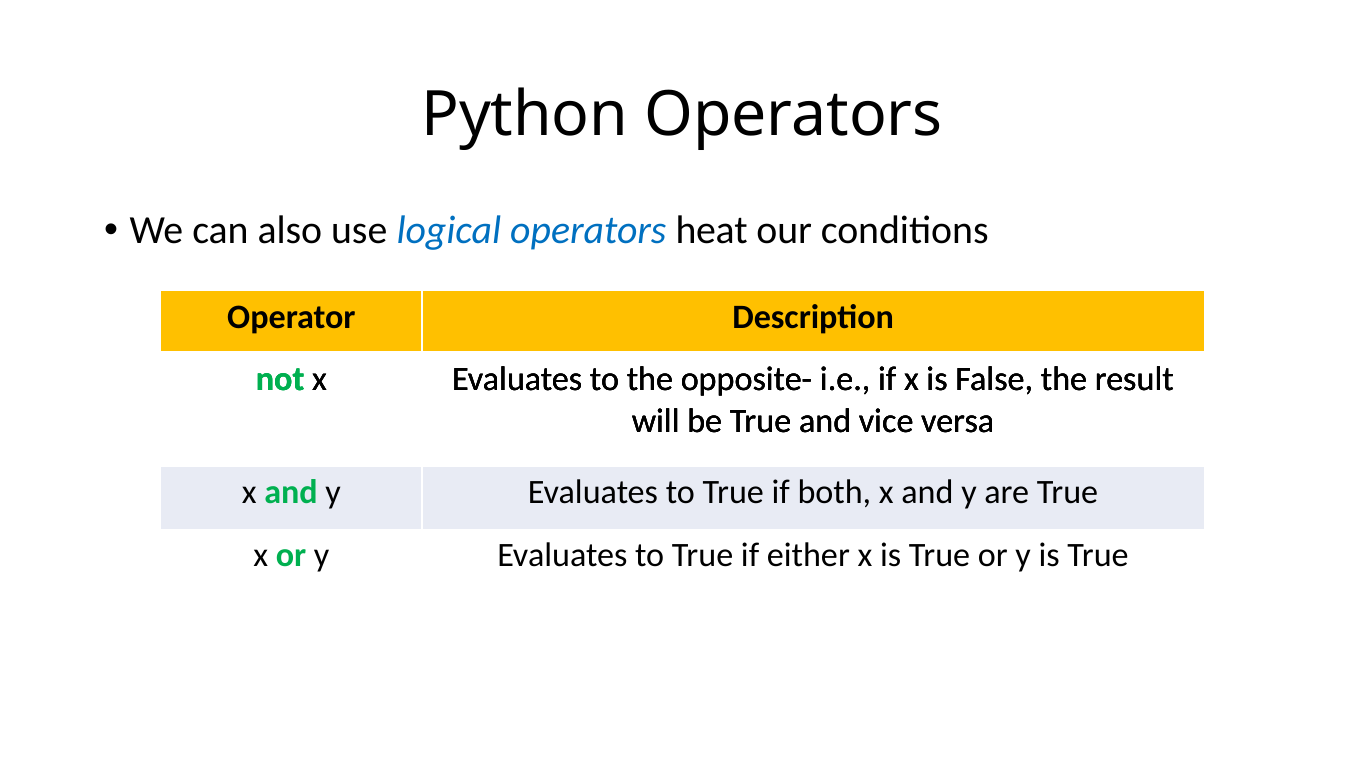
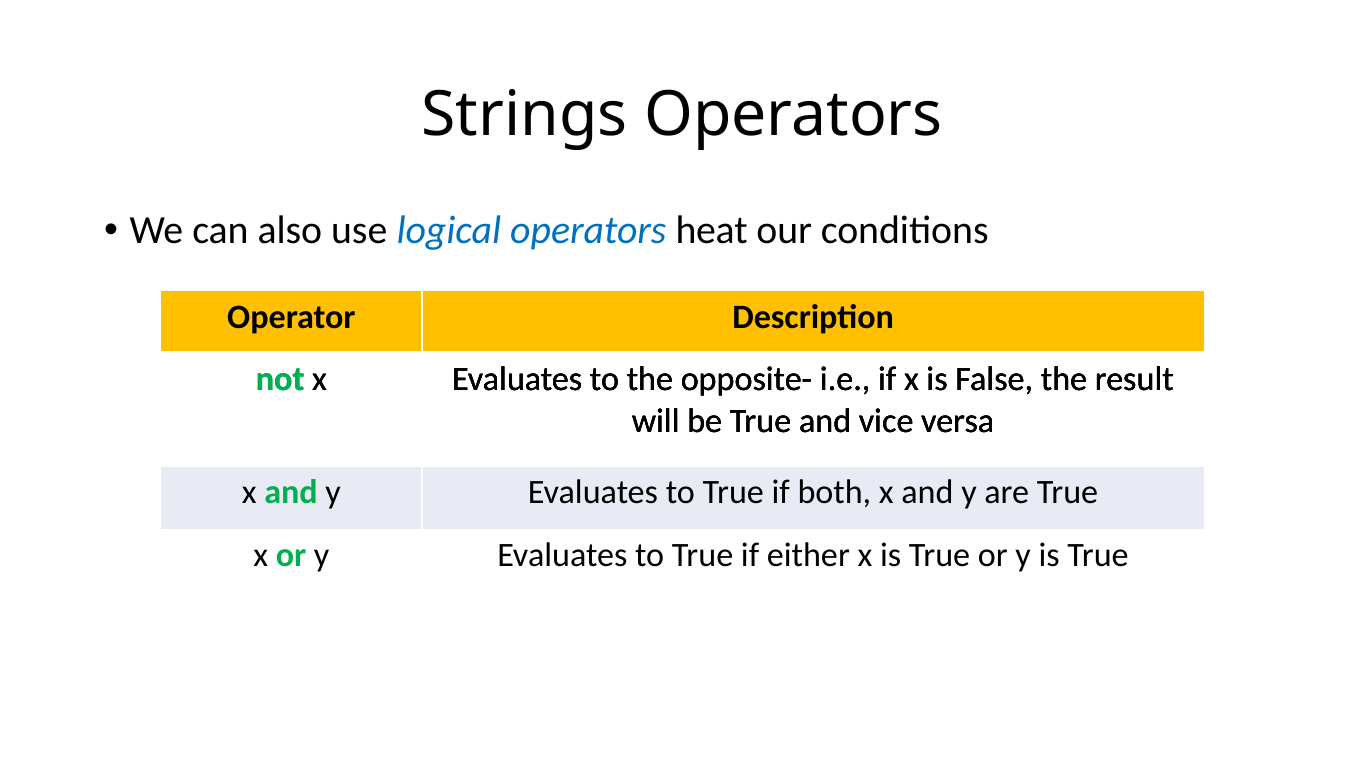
Python: Python -> Strings
